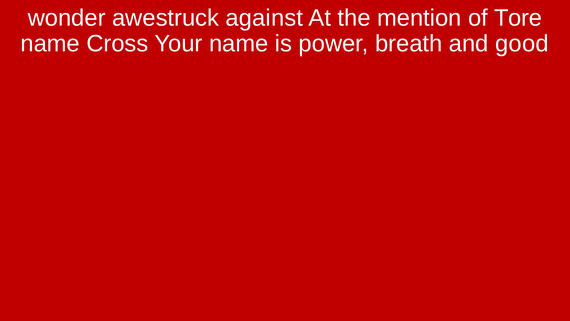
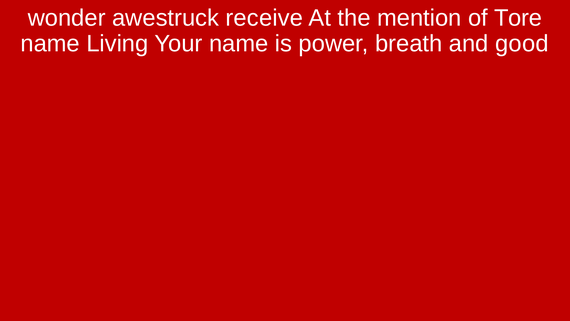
against: against -> receive
Cross: Cross -> Living
